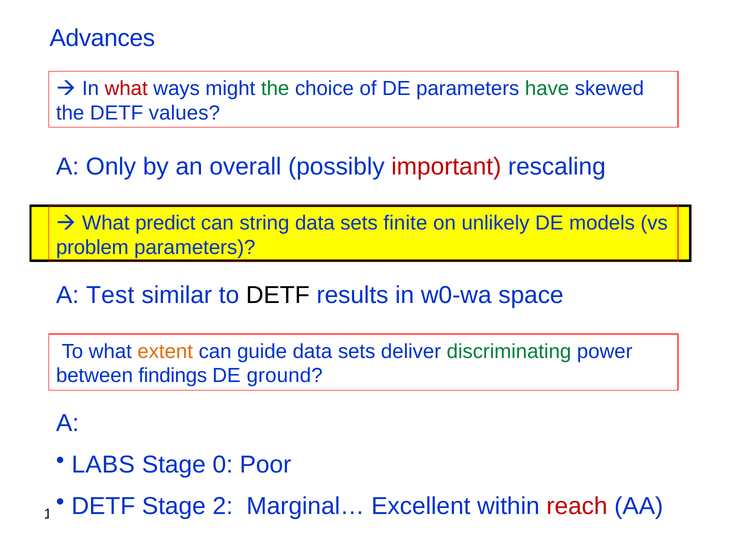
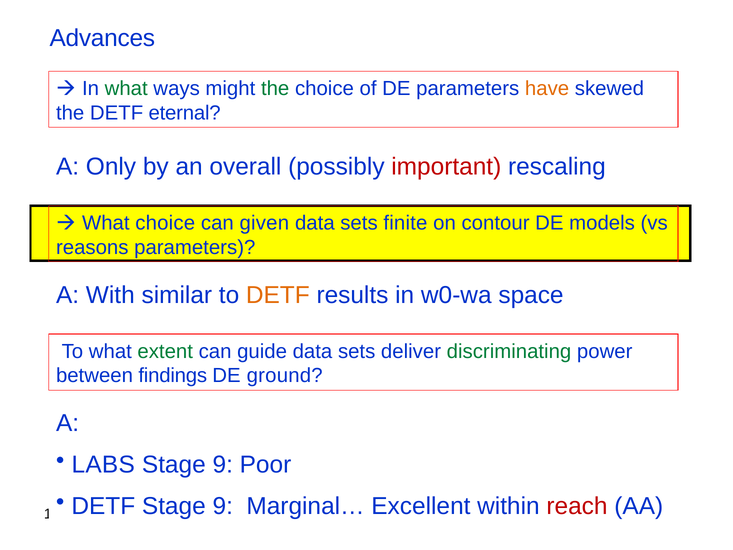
what at (126, 88) colour: red -> green
have colour: green -> orange
values: values -> eternal
What predict: predict -> choice
string: string -> given
unlikely: unlikely -> contour
problem: problem -> reasons
Test: Test -> With
DETF at (278, 295) colour: black -> orange
extent colour: orange -> green
0 at (223, 465): 0 -> 9
2 at (223, 506): 2 -> 9
